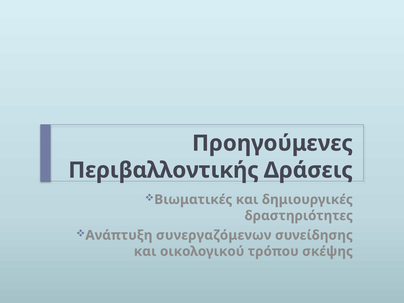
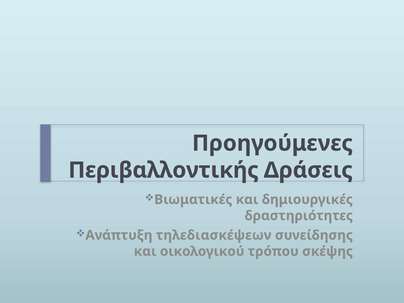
συνεργαζόμενων: συνεργαζόμενων -> τηλεδιασκέψεων
